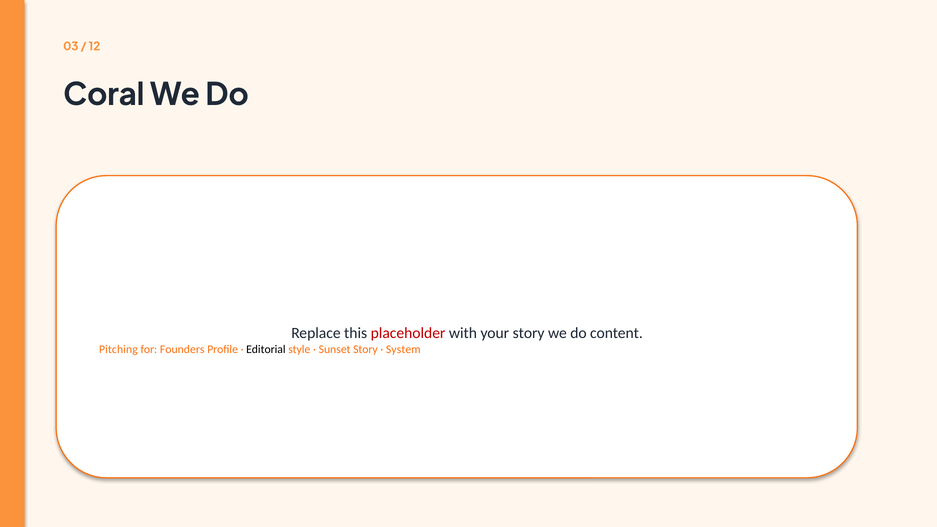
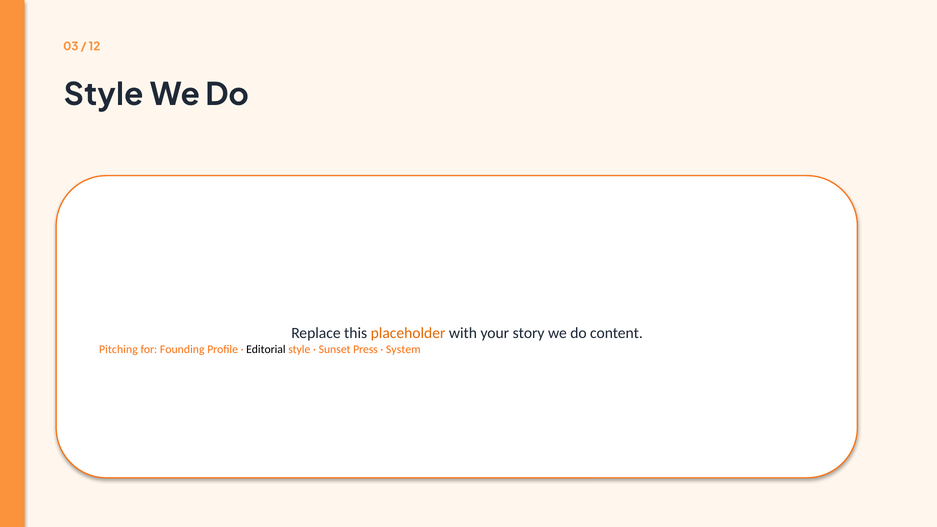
Coral at (104, 95): Coral -> Style
placeholder colour: red -> orange
Founders: Founders -> Founding
Sunset Story: Story -> Press
